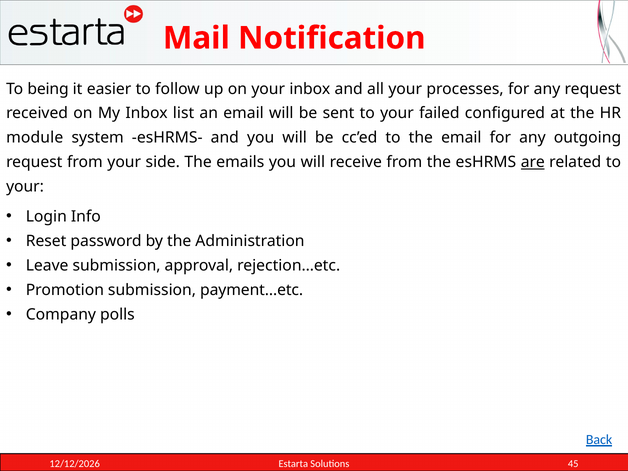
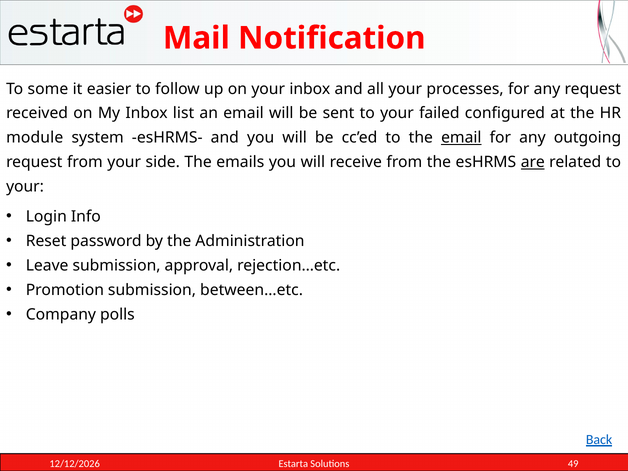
being: being -> some
email at (461, 138) underline: none -> present
payment…etc: payment…etc -> between…etc
45: 45 -> 49
